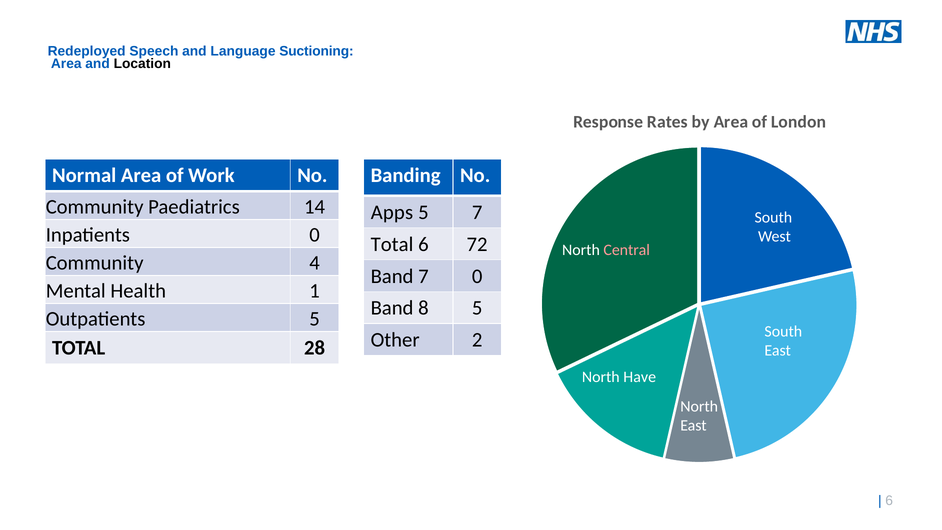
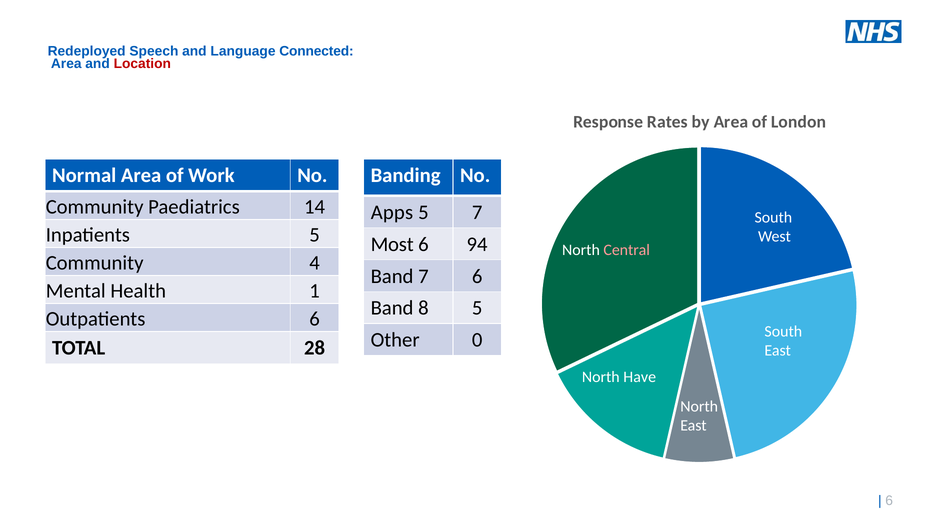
Suctioning: Suctioning -> Connected
Location colour: black -> red
Inpatients 0: 0 -> 5
Total at (392, 244): Total -> Most
72: 72 -> 94
7 0: 0 -> 6
Outpatients 5: 5 -> 6
2: 2 -> 0
